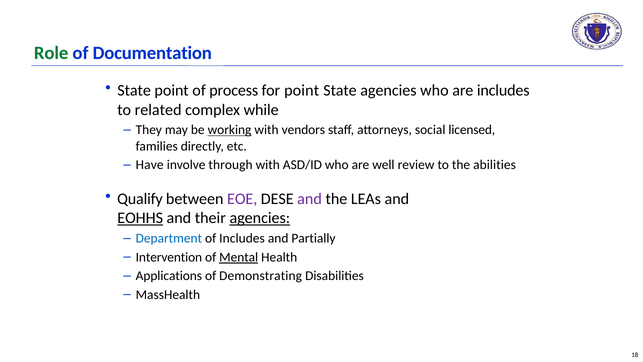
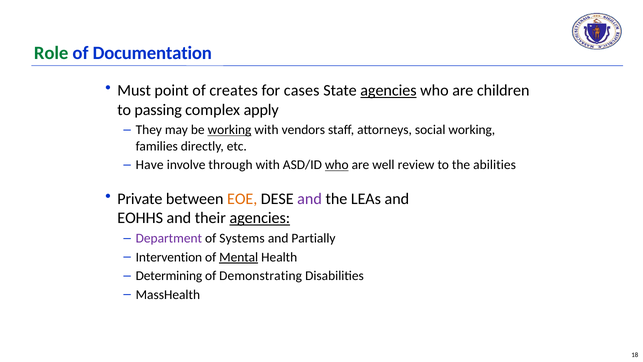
State at (134, 90): State -> Must
process: process -> creates
for point: point -> cases
agencies at (388, 90) underline: none -> present
are includes: includes -> children
related: related -> passing
while: while -> apply
social licensed: licensed -> working
who at (337, 165) underline: none -> present
Qualify: Qualify -> Private
EOE colour: purple -> orange
EOHHS underline: present -> none
Department colour: blue -> purple
of Includes: Includes -> Systems
Applications: Applications -> Determining
